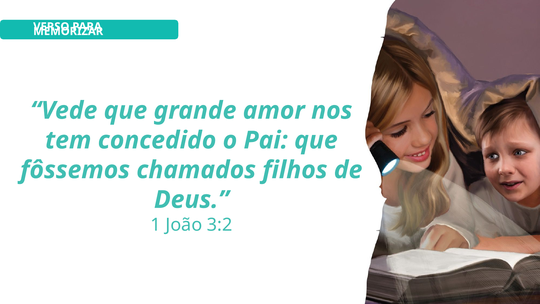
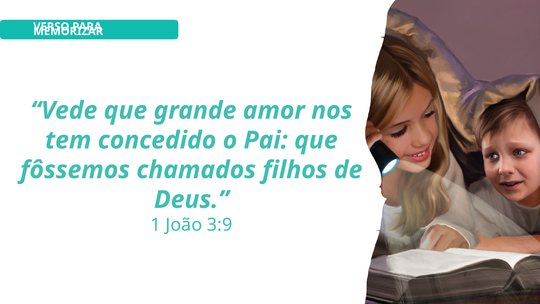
3:2: 3:2 -> 3:9
